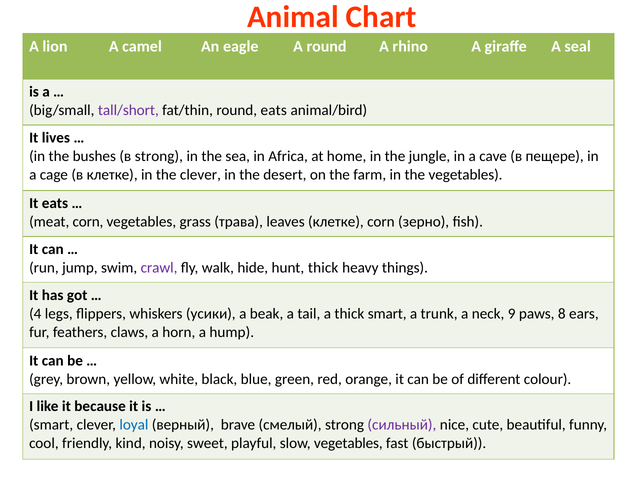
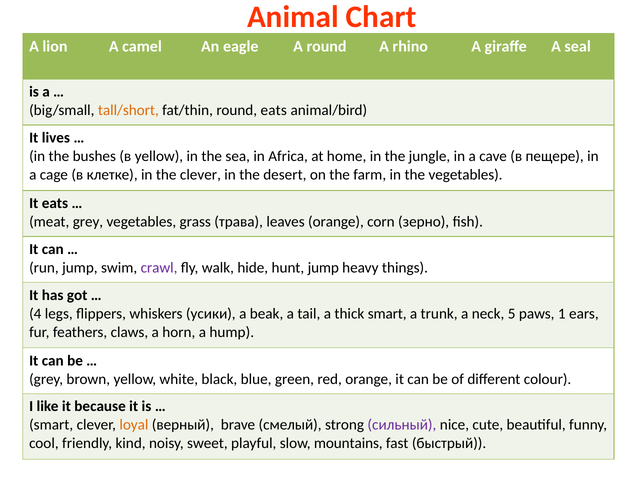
tall/short colour: purple -> orange
в strong: strong -> yellow
meat corn: corn -> grey
leaves клетке: клетке -> orange
hunt thick: thick -> jump
9: 9 -> 5
8: 8 -> 1
loyal colour: blue -> orange
slow vegetables: vegetables -> mountains
